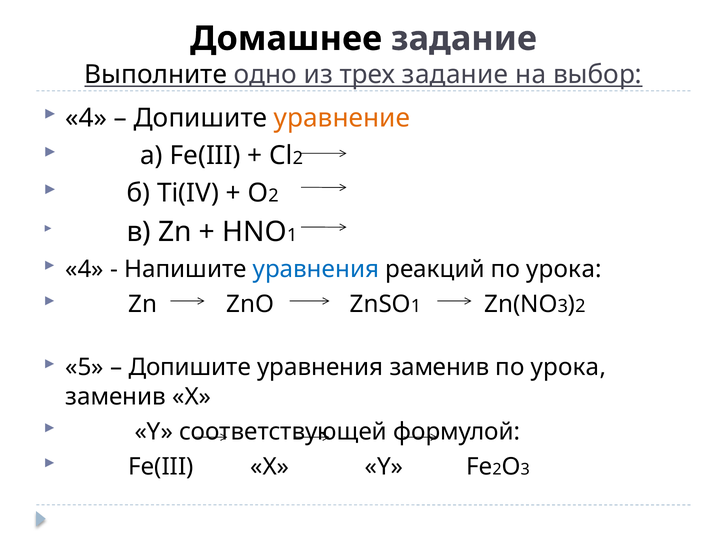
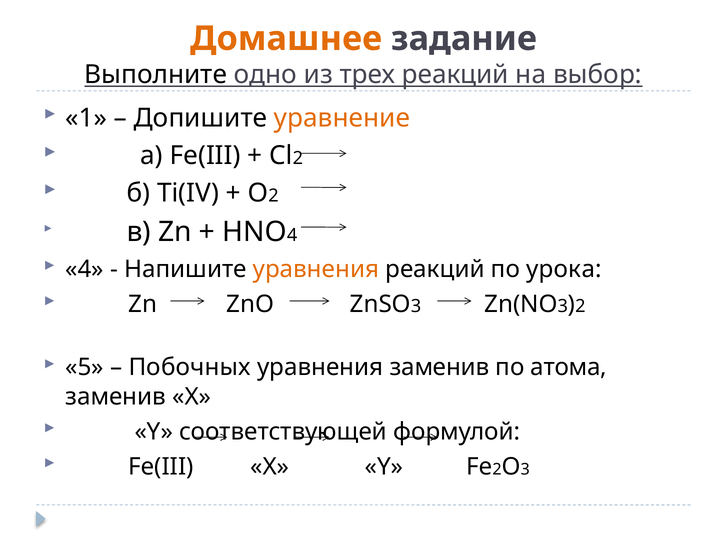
Домашнее colour: black -> orange
трех задание: задание -> реакций
4 at (86, 118): 4 -> 1
1 at (292, 235): 1 -> 4
уравнения at (316, 269) colour: blue -> orange
1 at (416, 307): 1 -> 3
Допишите at (190, 368): Допишите -> Побочных
урока at (568, 368): урока -> атома
